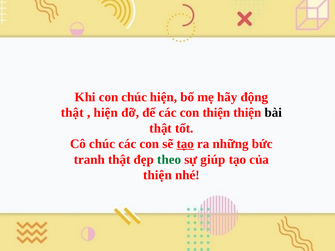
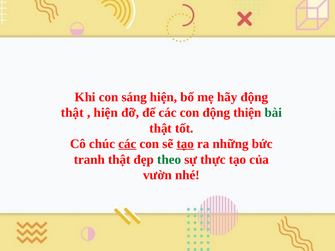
con chúc: chúc -> sáng
con thiện: thiện -> động
bài colour: black -> green
các at (127, 144) underline: none -> present
giúp: giúp -> thực
thiện at (157, 175): thiện -> vườn
